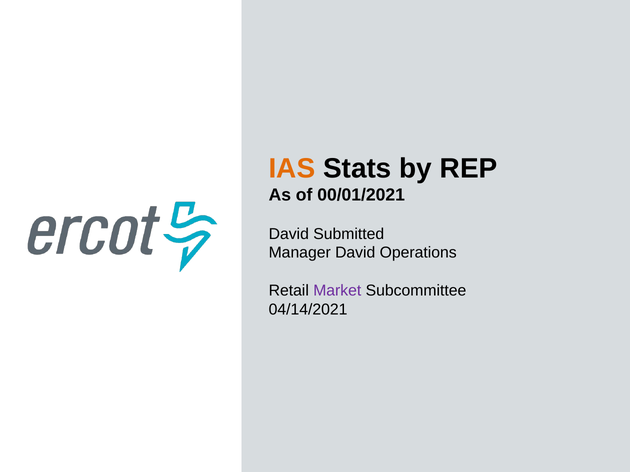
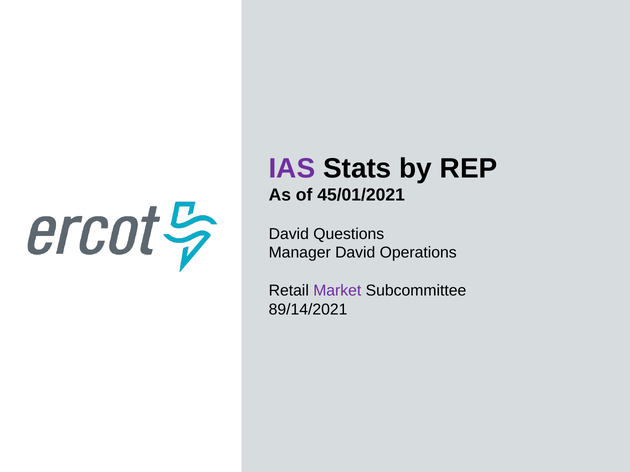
IAS colour: orange -> purple
00/01/2021: 00/01/2021 -> 45/01/2021
Submitted: Submitted -> Questions
04/14/2021: 04/14/2021 -> 89/14/2021
